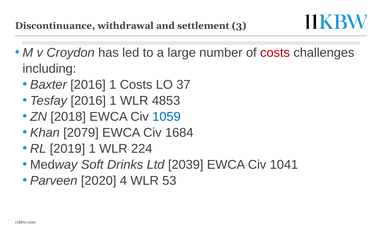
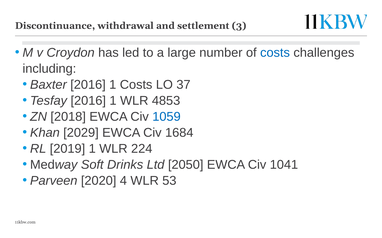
costs at (275, 53) colour: red -> blue
2079: 2079 -> 2029
2039: 2039 -> 2050
